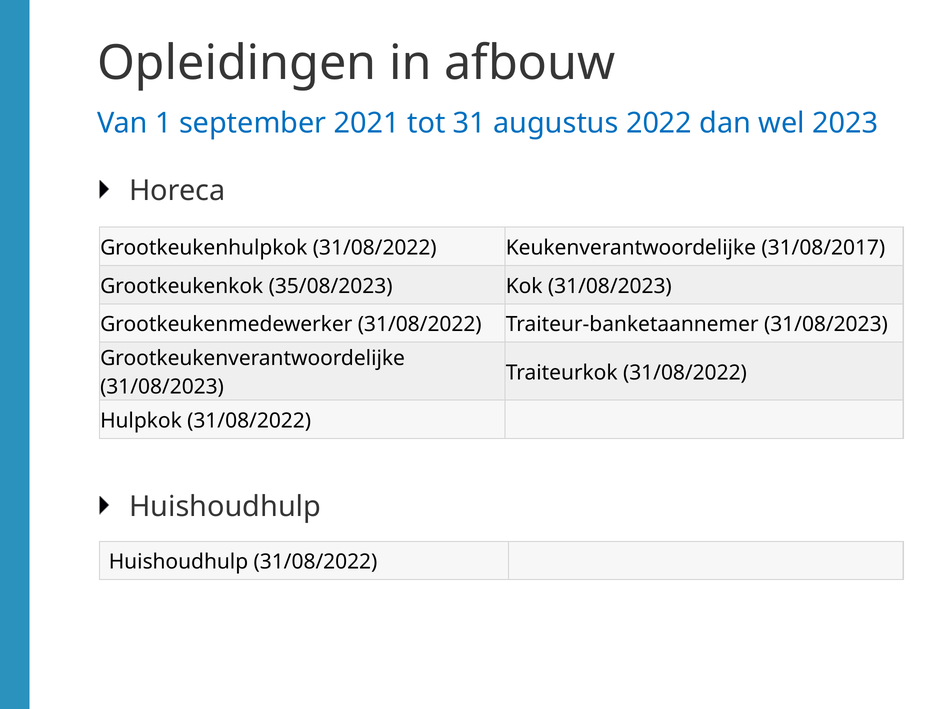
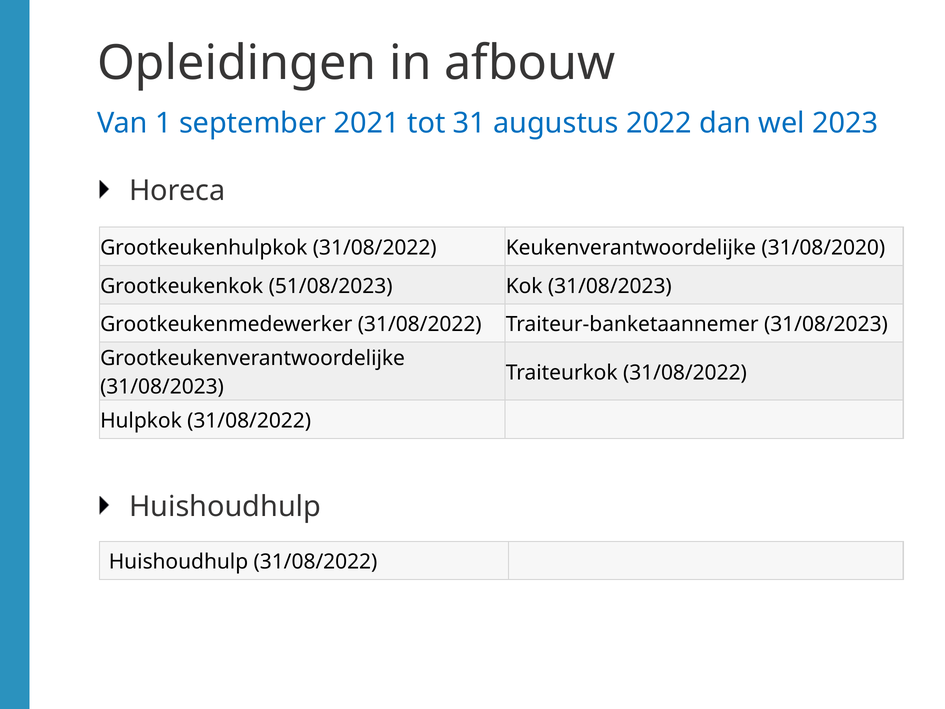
31/08/2017: 31/08/2017 -> 31/08/2020
35/08/2023: 35/08/2023 -> 51/08/2023
